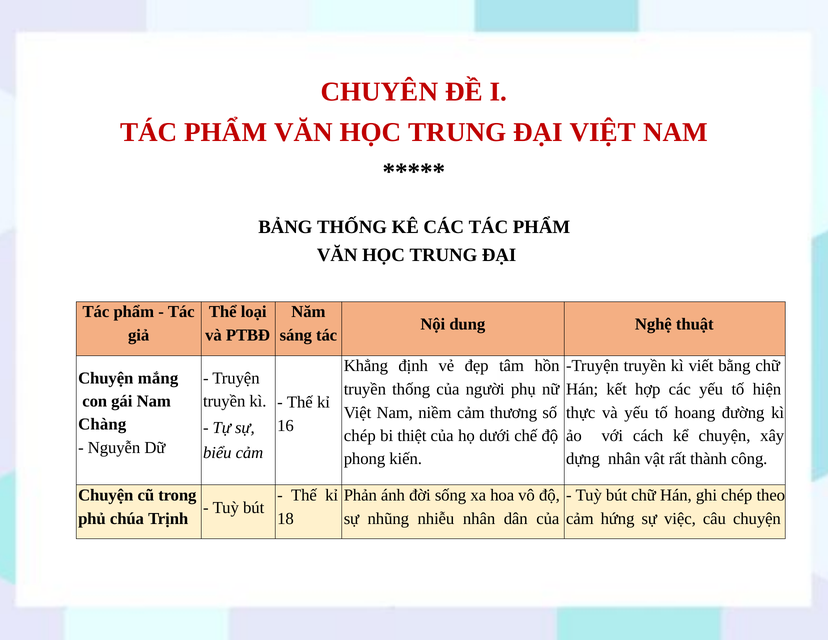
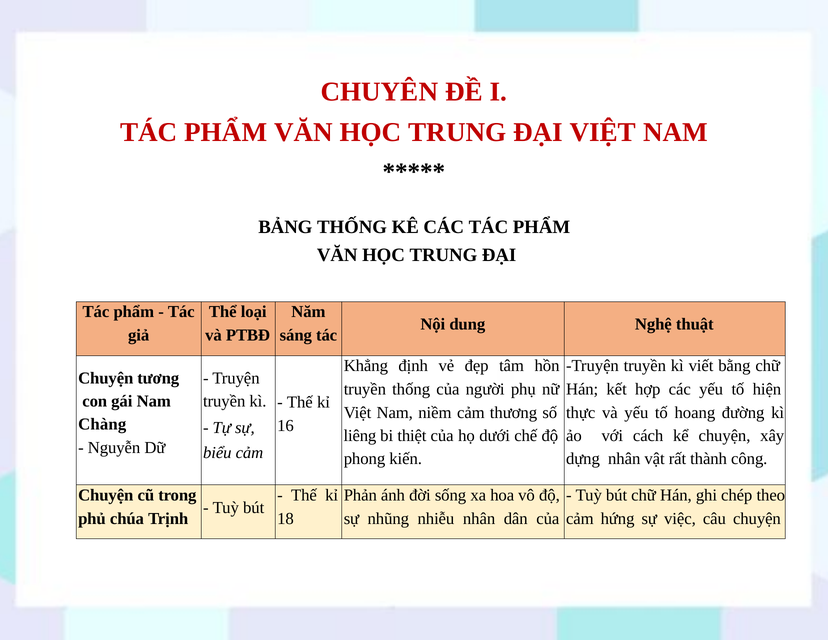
mắng: mắng -> tương
chép at (360, 436): chép -> liêng
